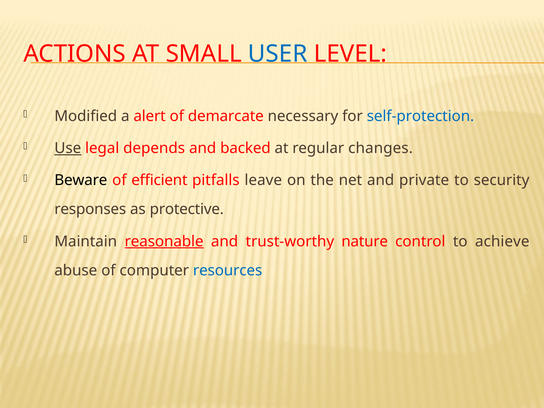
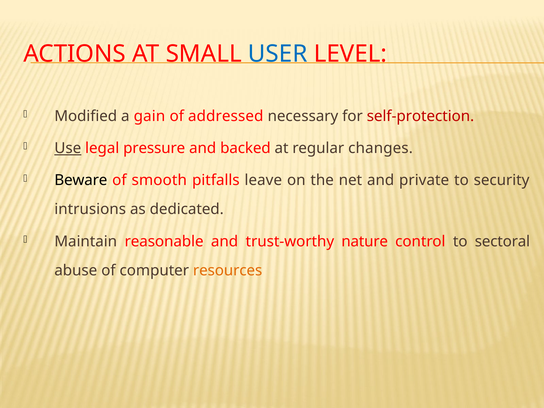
alert: alert -> gain
demarcate: demarcate -> addressed
self-protection colour: blue -> red
depends: depends -> pressure
efficient: efficient -> smooth
responses: responses -> intrusions
protective: protective -> dedicated
reasonable underline: present -> none
achieve: achieve -> sectoral
resources colour: blue -> orange
